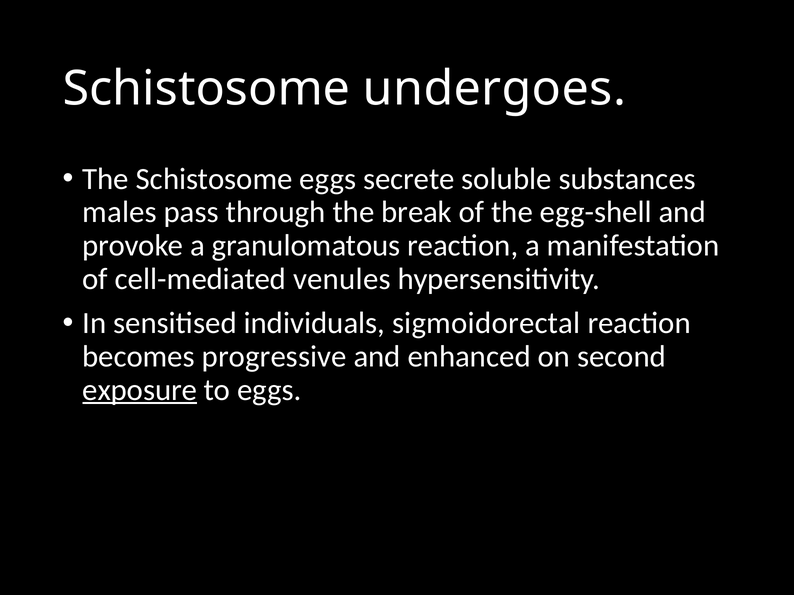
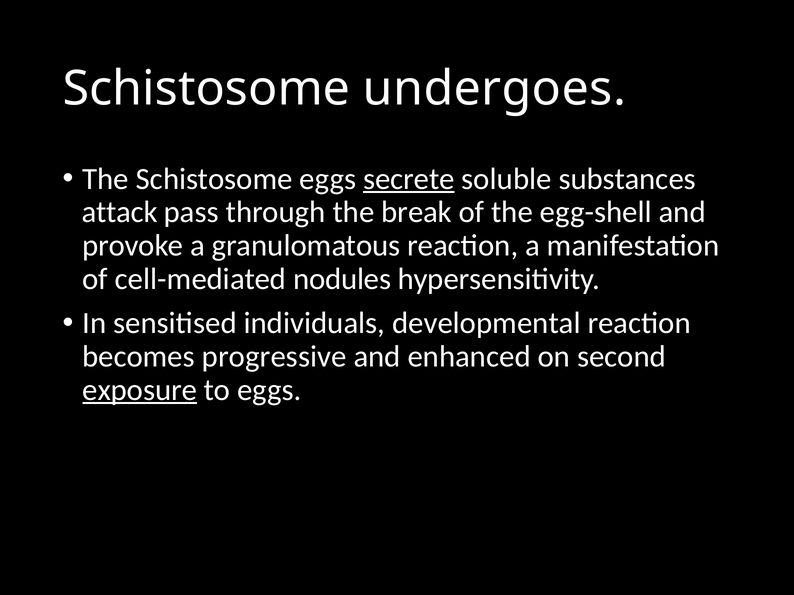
secrete underline: none -> present
males: males -> attack
venules: venules -> nodules
sigmoidorectal: sigmoidorectal -> developmental
